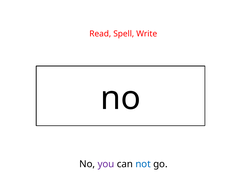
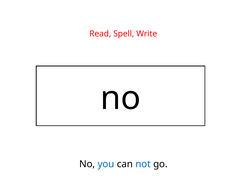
you colour: purple -> blue
